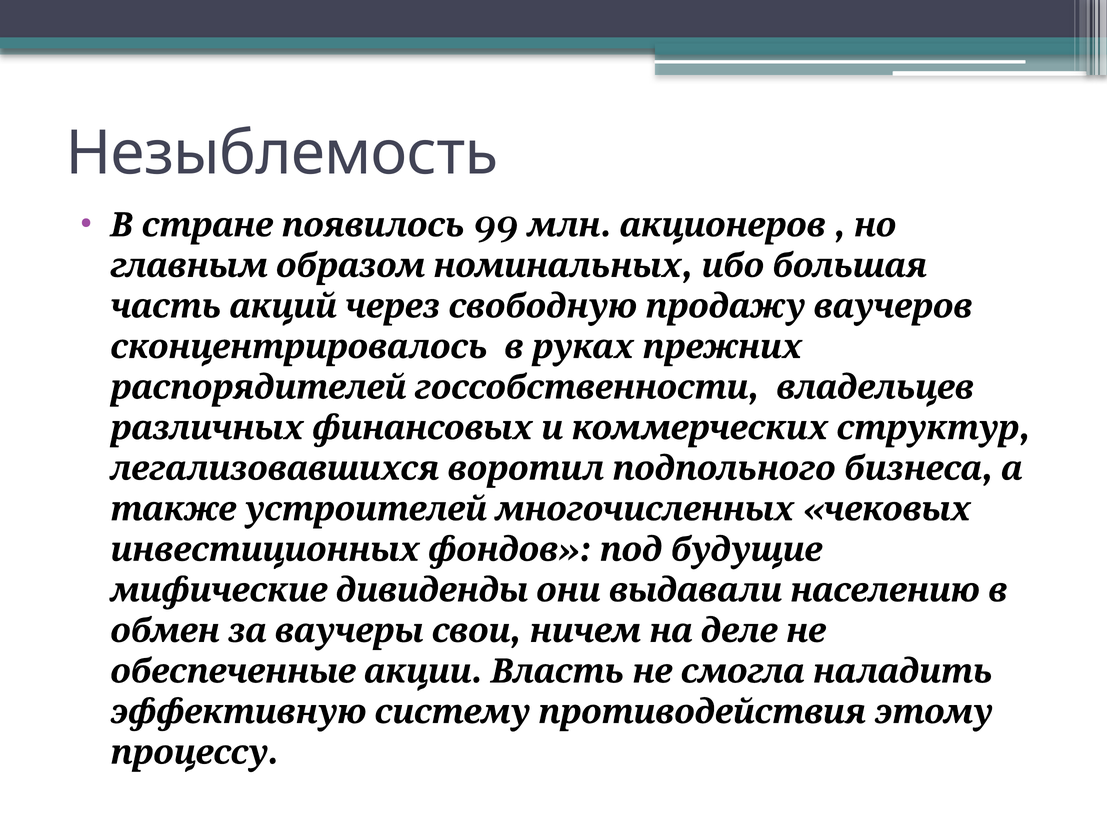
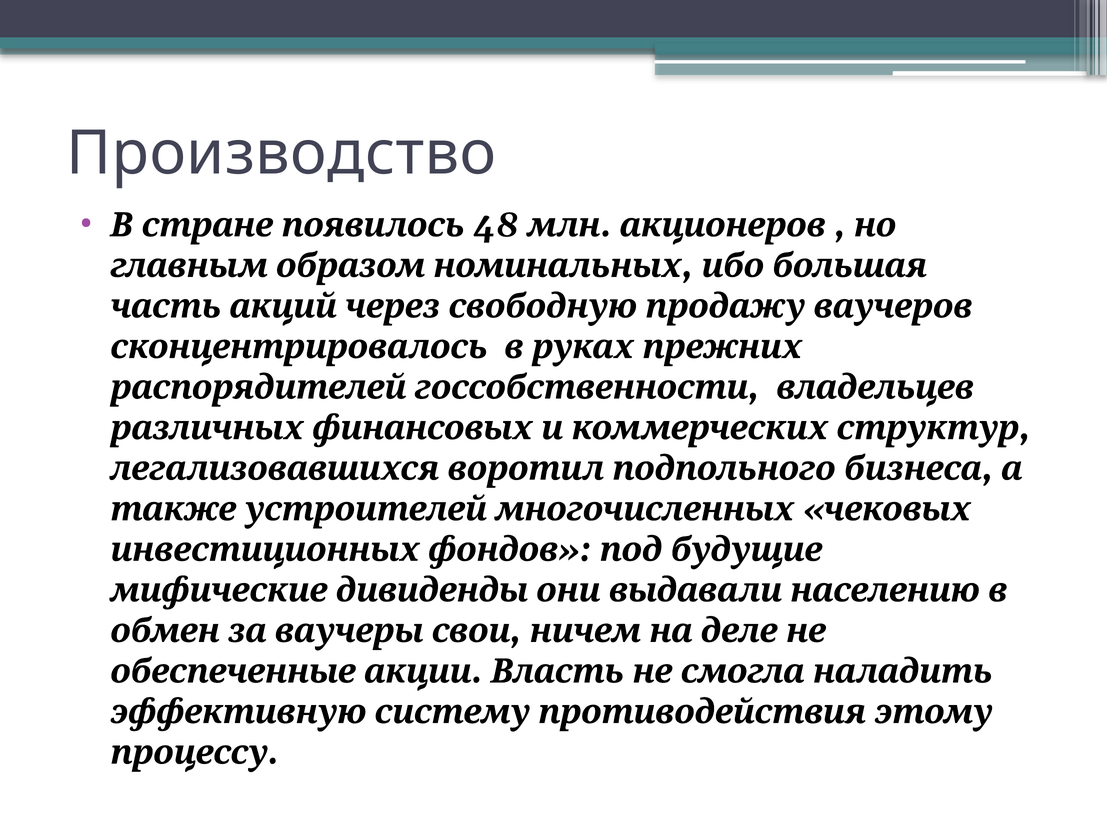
Незыблемость: Незыблемость -> Производство
99: 99 -> 48
